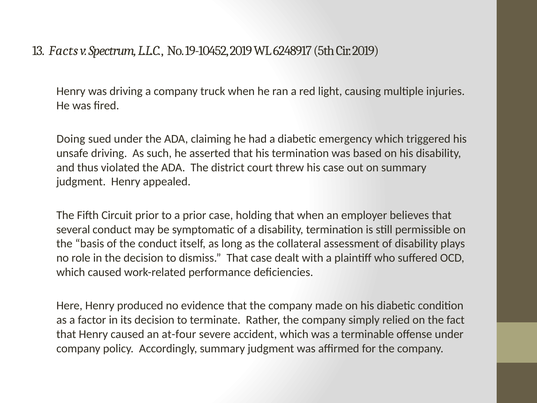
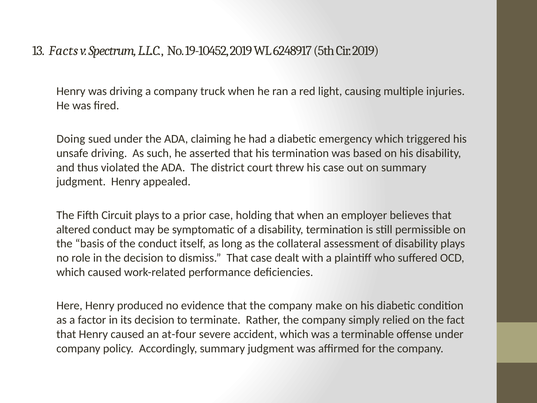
Circuit prior: prior -> plays
several: several -> altered
made: made -> make
